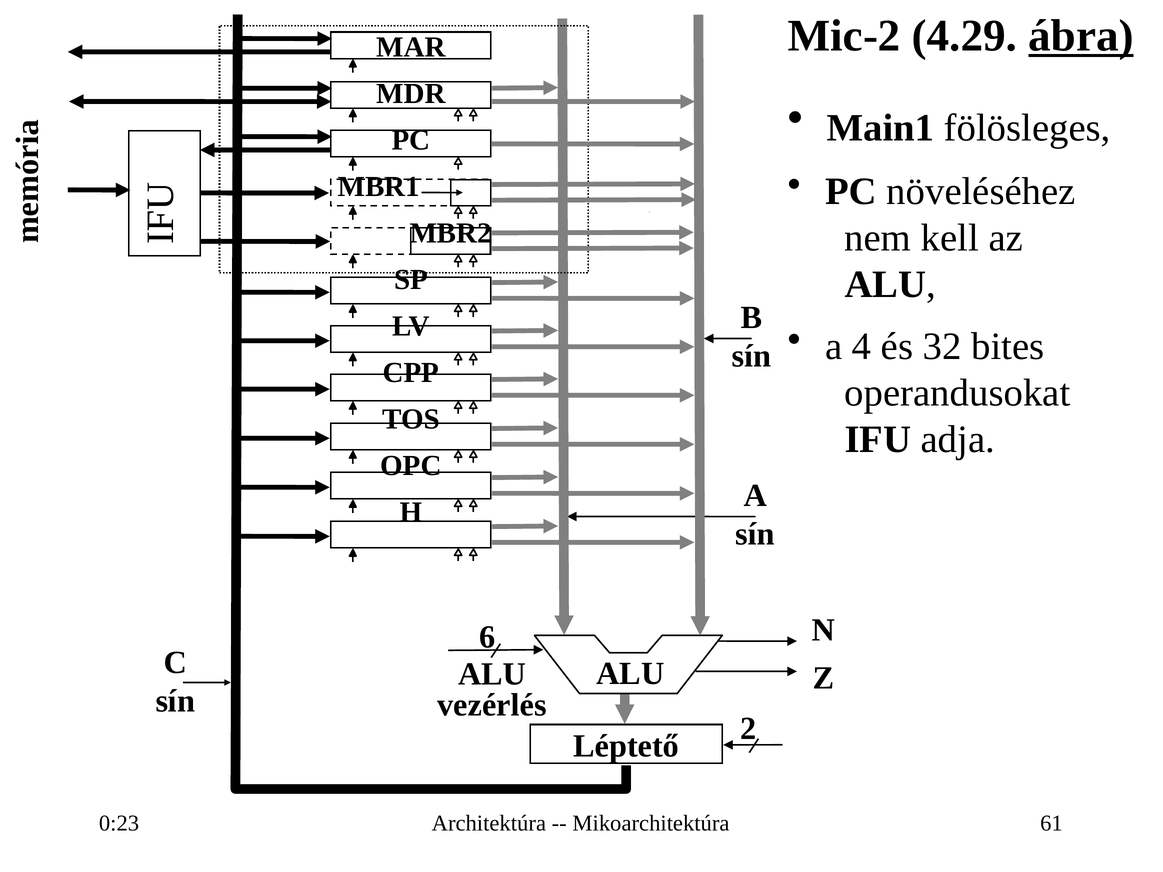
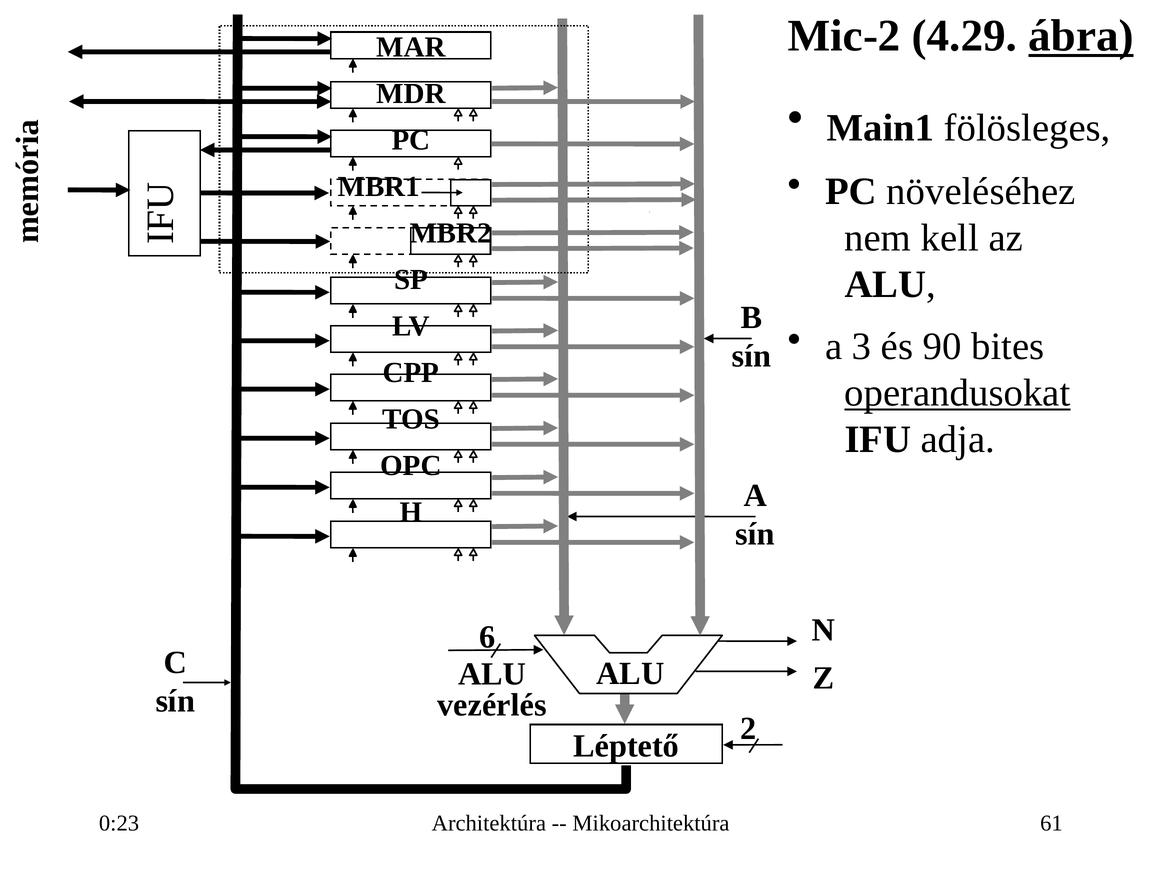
4: 4 -> 3
32: 32 -> 90
operandusokat underline: none -> present
